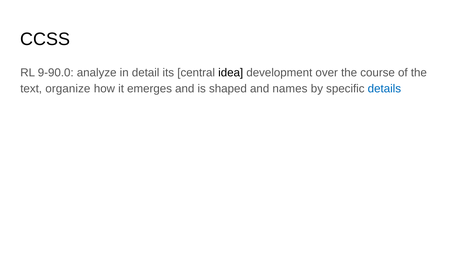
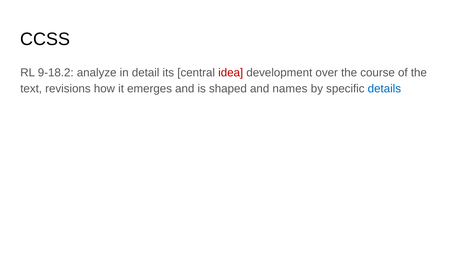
9-90.0: 9-90.0 -> 9-18.2
idea colour: black -> red
organize: organize -> revisions
